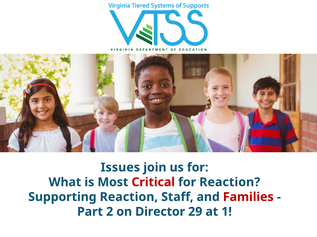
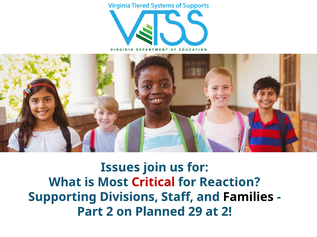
Supporting Reaction: Reaction -> Divisions
Families colour: red -> black
Director: Director -> Planned
at 1: 1 -> 2
